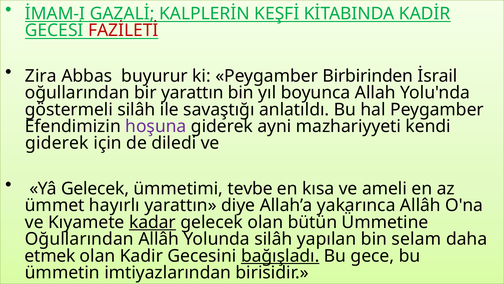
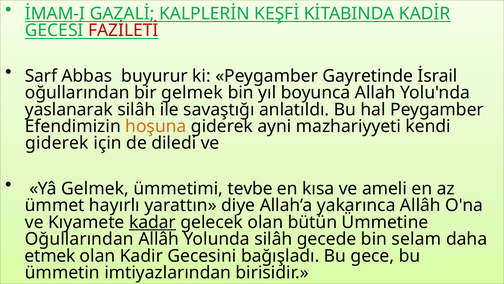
Zira: Zira -> Sarf
Birbirinden: Birbirinden -> Gayretinde
bir yarattın: yarattın -> gelmek
göstermeli: göstermeli -> yaslanarak
hoşuna colour: purple -> orange
Yâ Gelecek: Gelecek -> Gelmek
yapılan: yapılan -> gecede
bağışladı underline: present -> none
